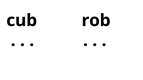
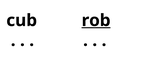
rob underline: none -> present
